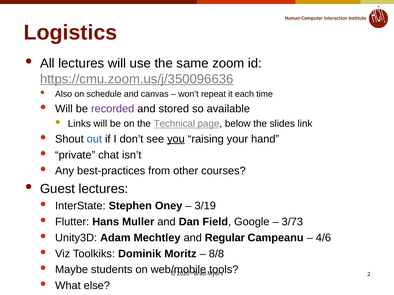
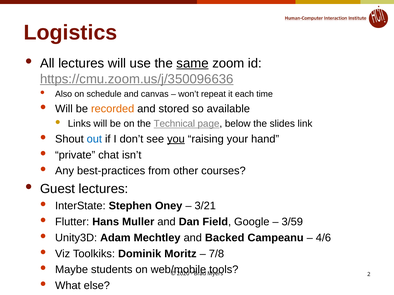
same underline: none -> present
recorded colour: purple -> orange
3/19: 3/19 -> 3/21
3/73: 3/73 -> 3/59
Regular: Regular -> Backed
8/8: 8/8 -> 7/8
